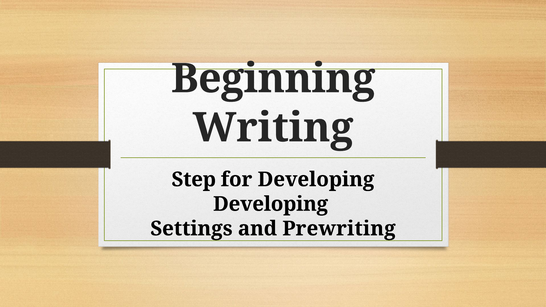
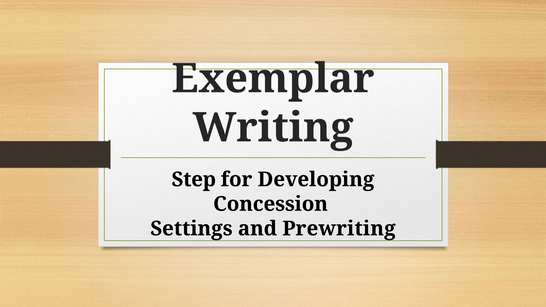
Beginning: Beginning -> Exemplar
Developing at (271, 204): Developing -> Concession
